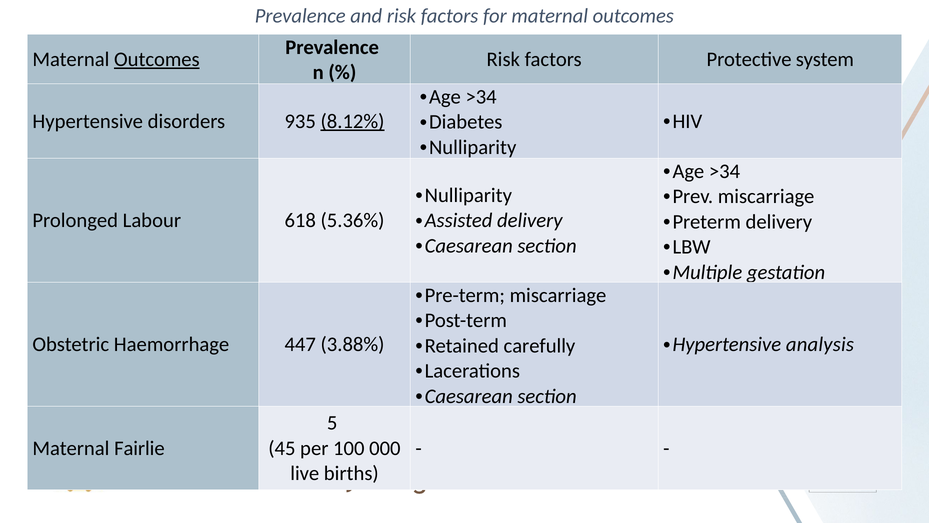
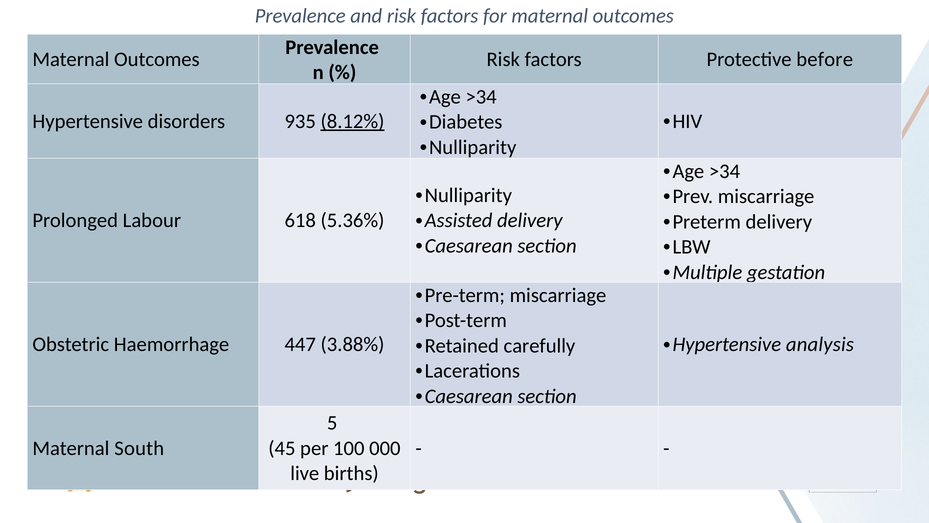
Outcomes at (157, 59) underline: present -> none
system: system -> before
Fairlie: Fairlie -> South
